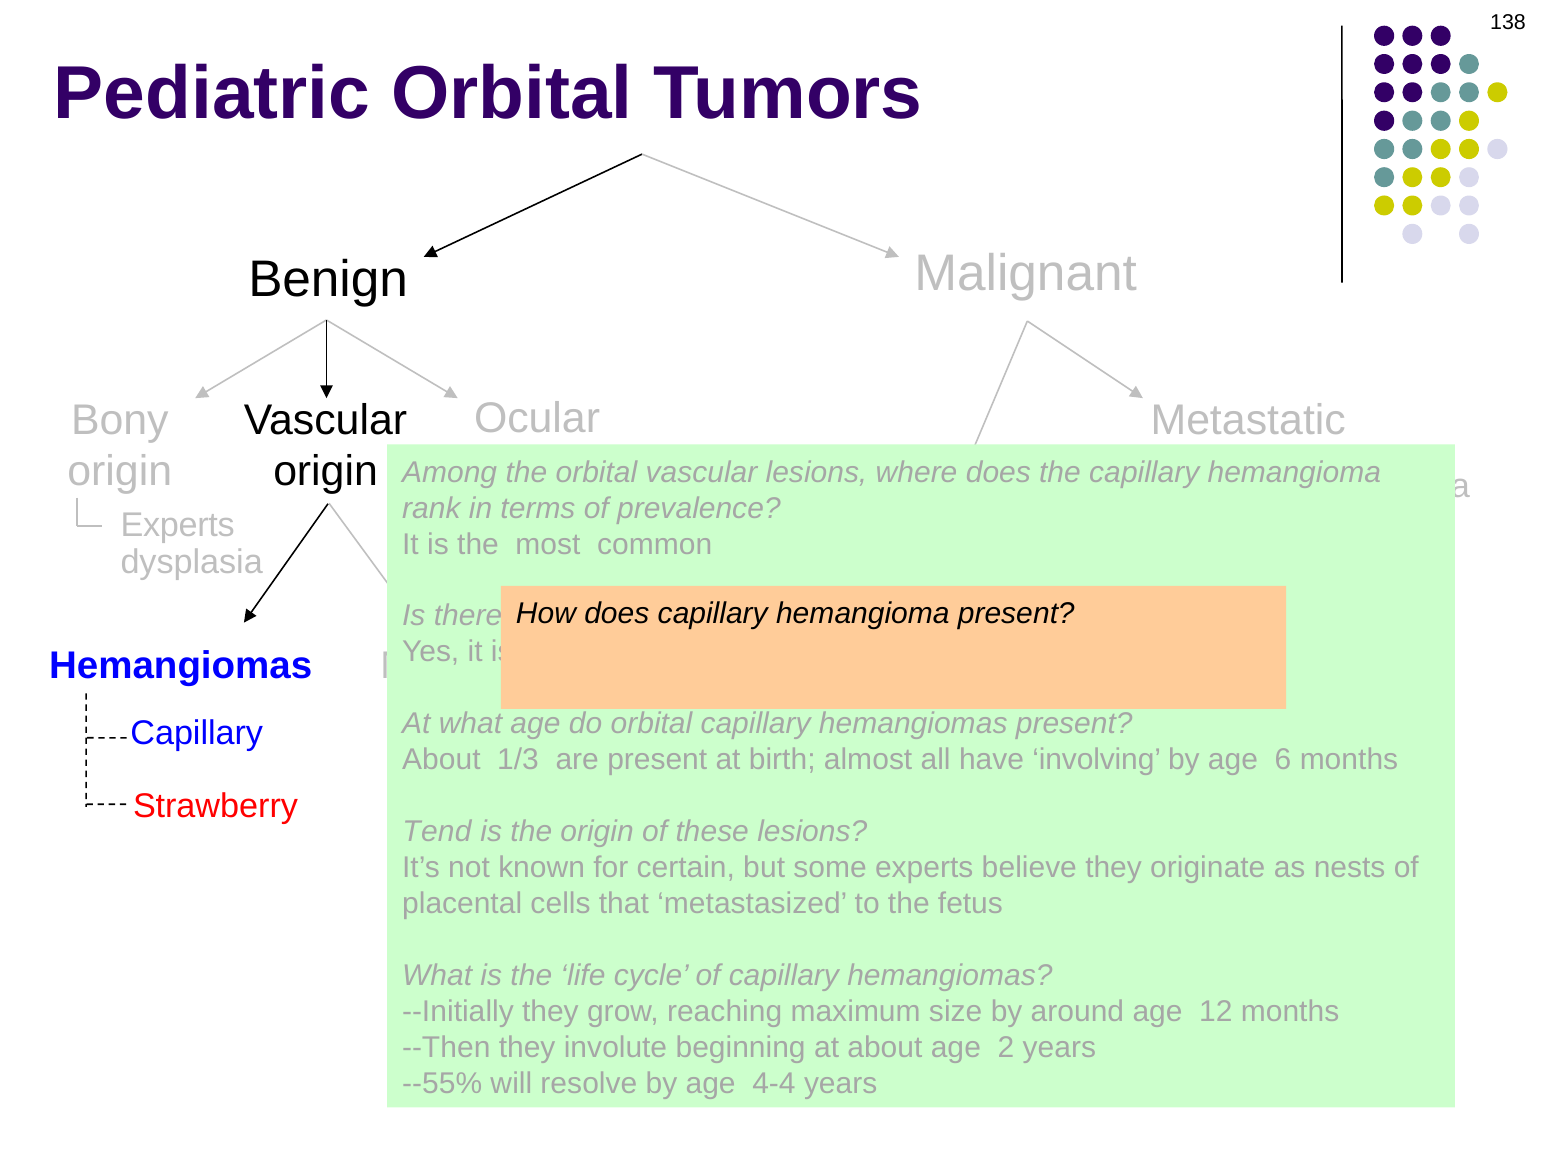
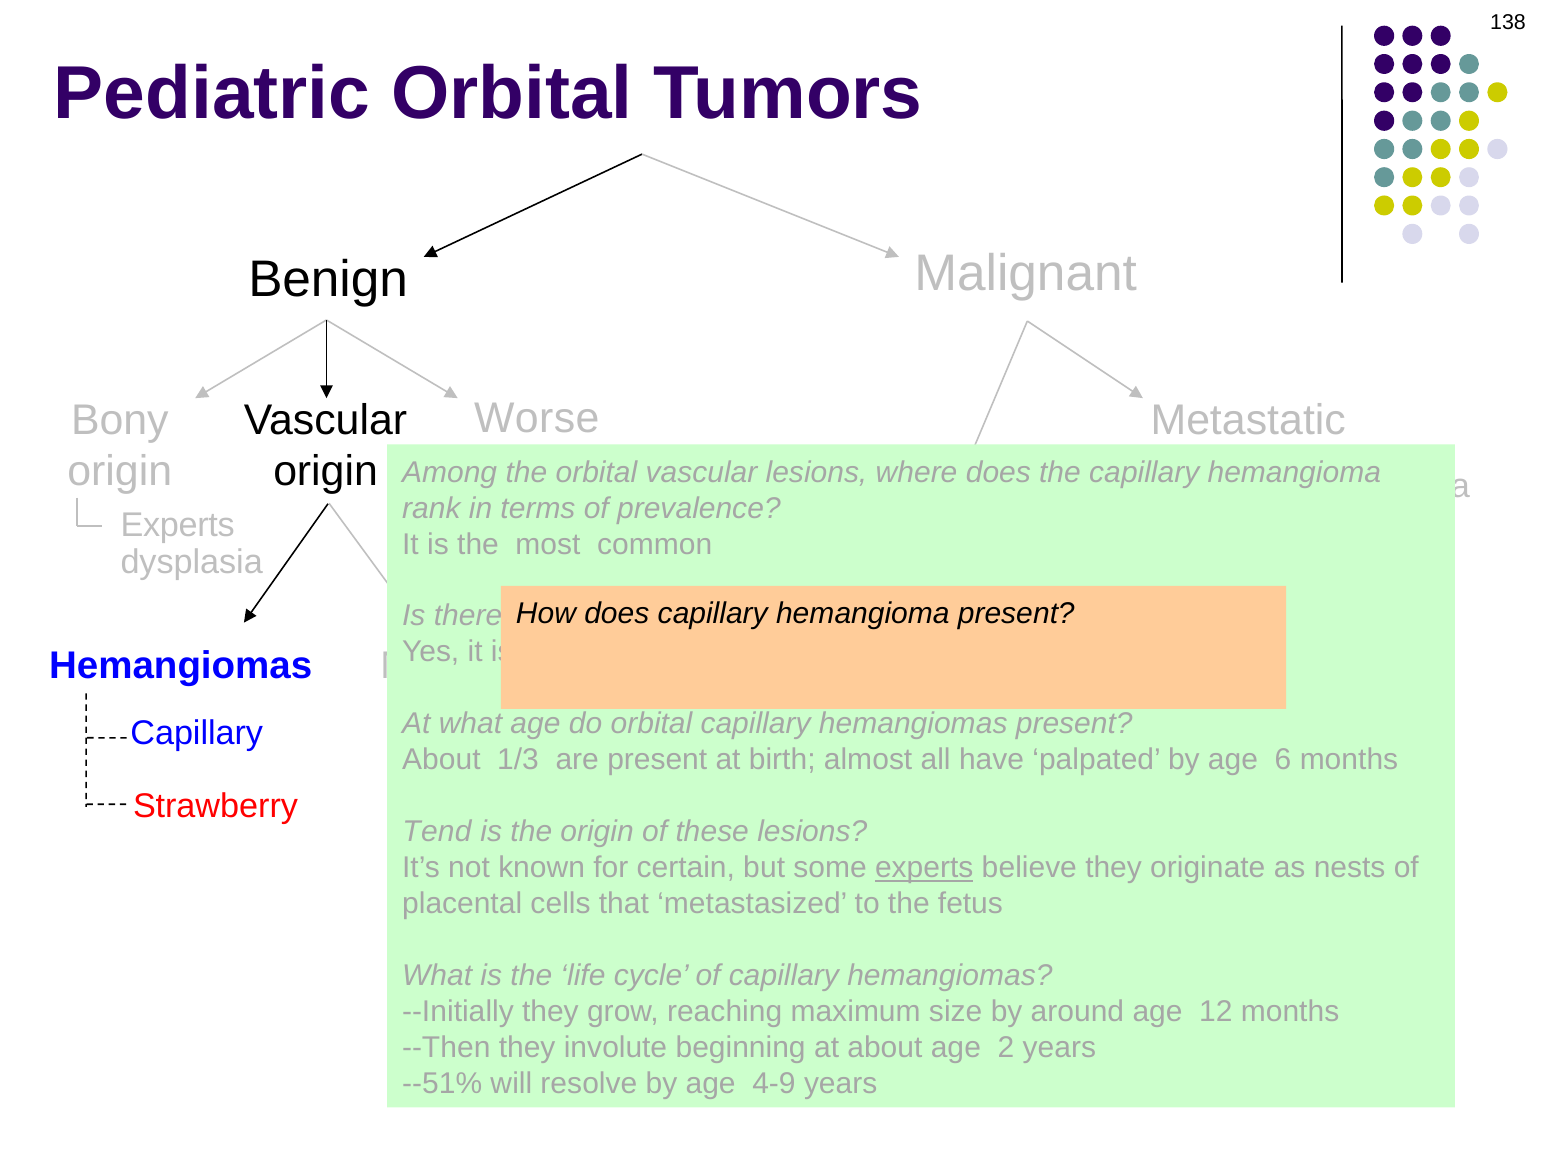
Ocular: Ocular -> Worse
involving: involving -> palpated
experts at (924, 868) underline: none -> present
--55%: --55% -> --51%
4-4: 4-4 -> 4-9
